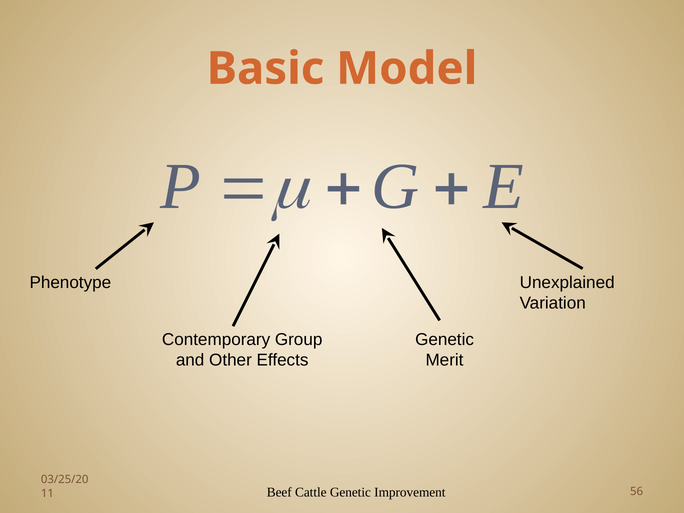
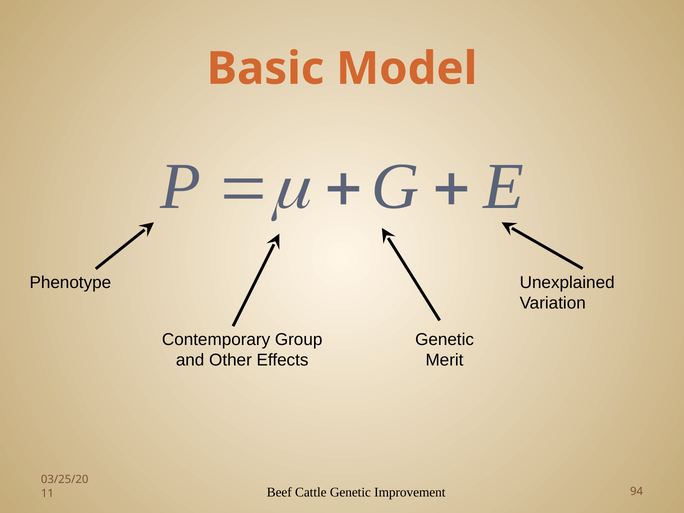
56: 56 -> 94
